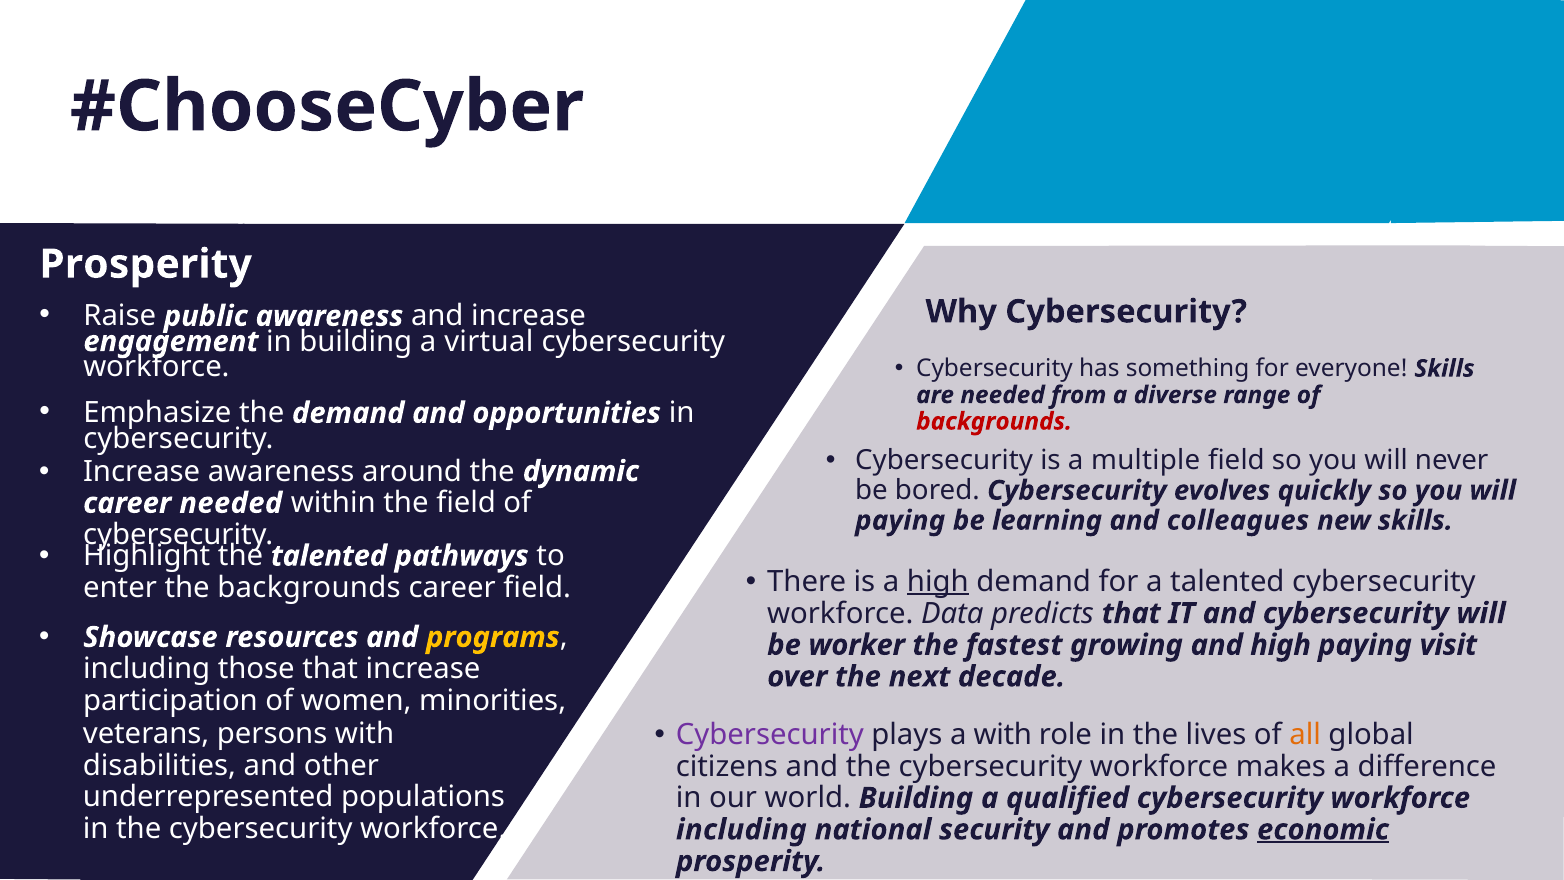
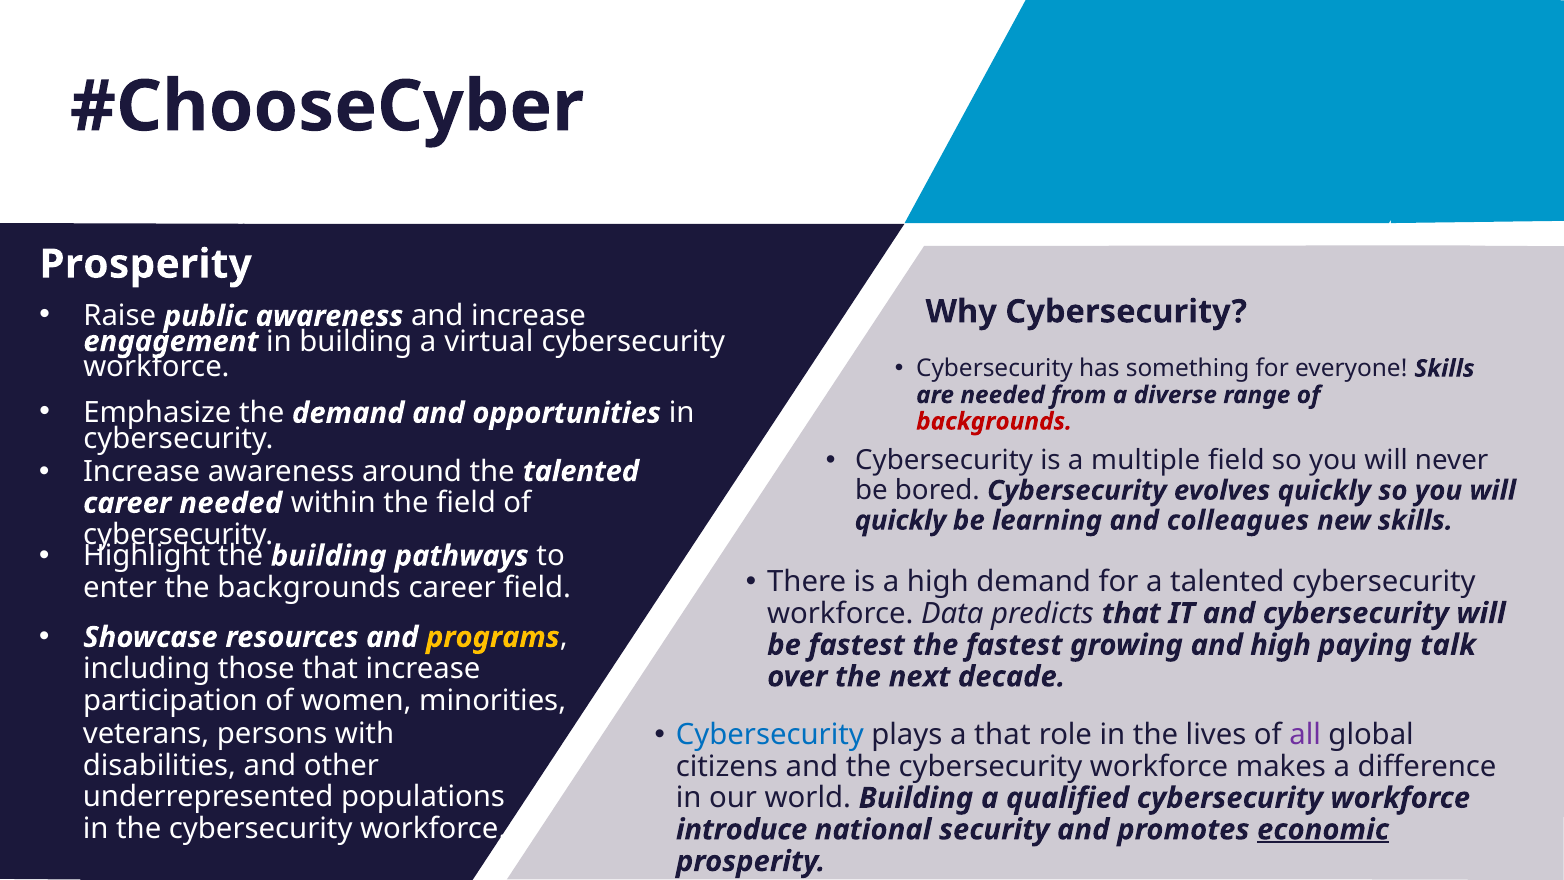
the dynamic: dynamic -> talented
paying at (900, 520): paying -> quickly
the talented: talented -> building
high at (938, 582) underline: present -> none
be worker: worker -> fastest
visit: visit -> talk
Cybersecurity at (770, 734) colour: purple -> blue
a with: with -> that
all colour: orange -> purple
including at (741, 830): including -> introduce
